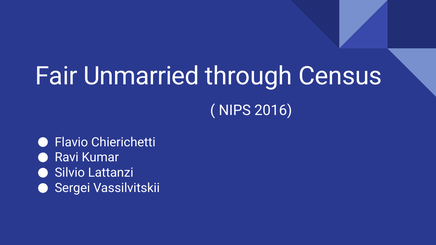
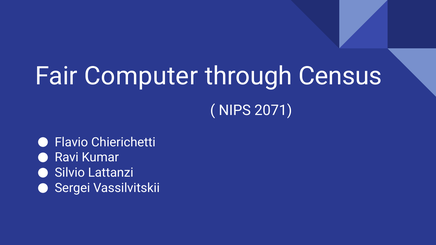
Unmarried: Unmarried -> Computer
2016: 2016 -> 2071
